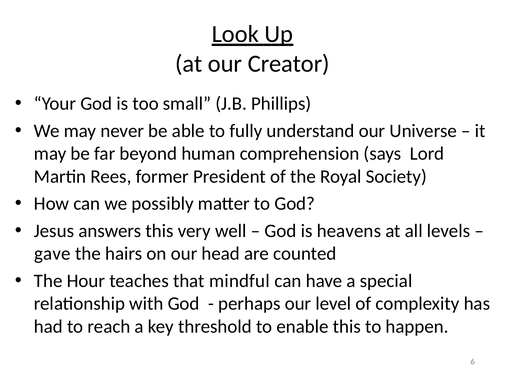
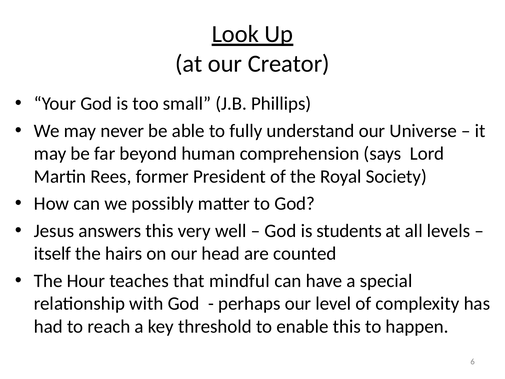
heavens: heavens -> students
gave: gave -> itself
